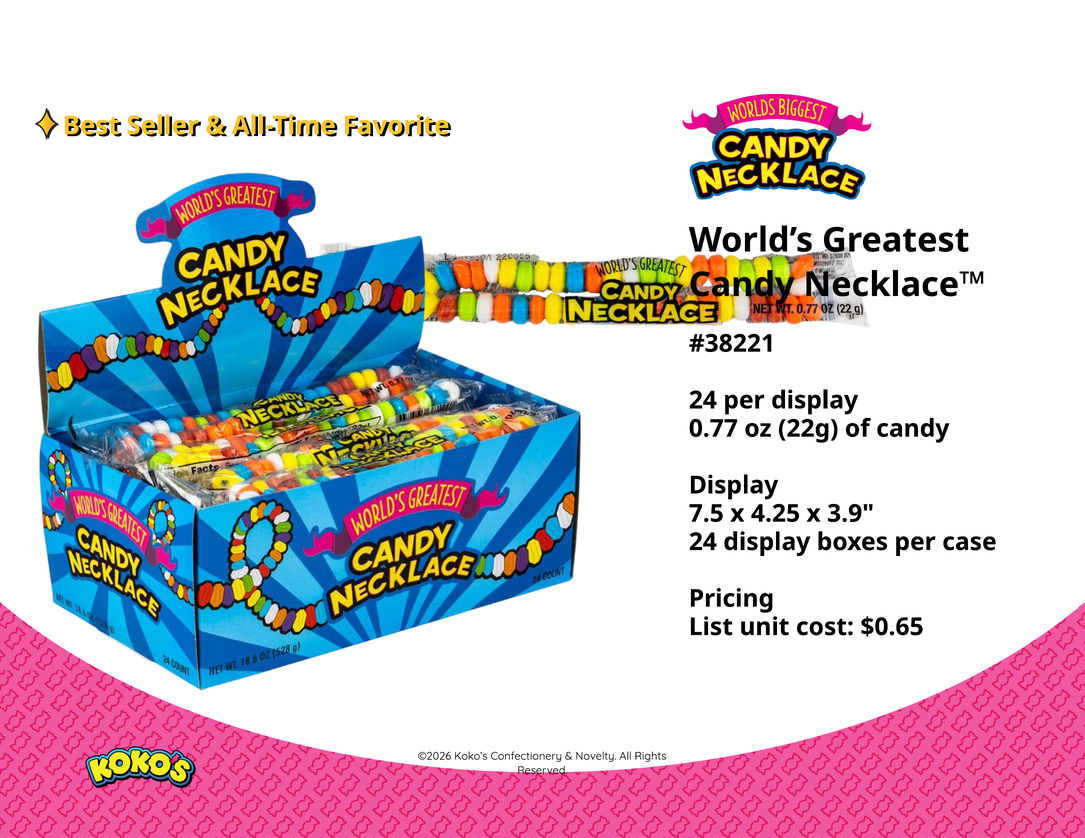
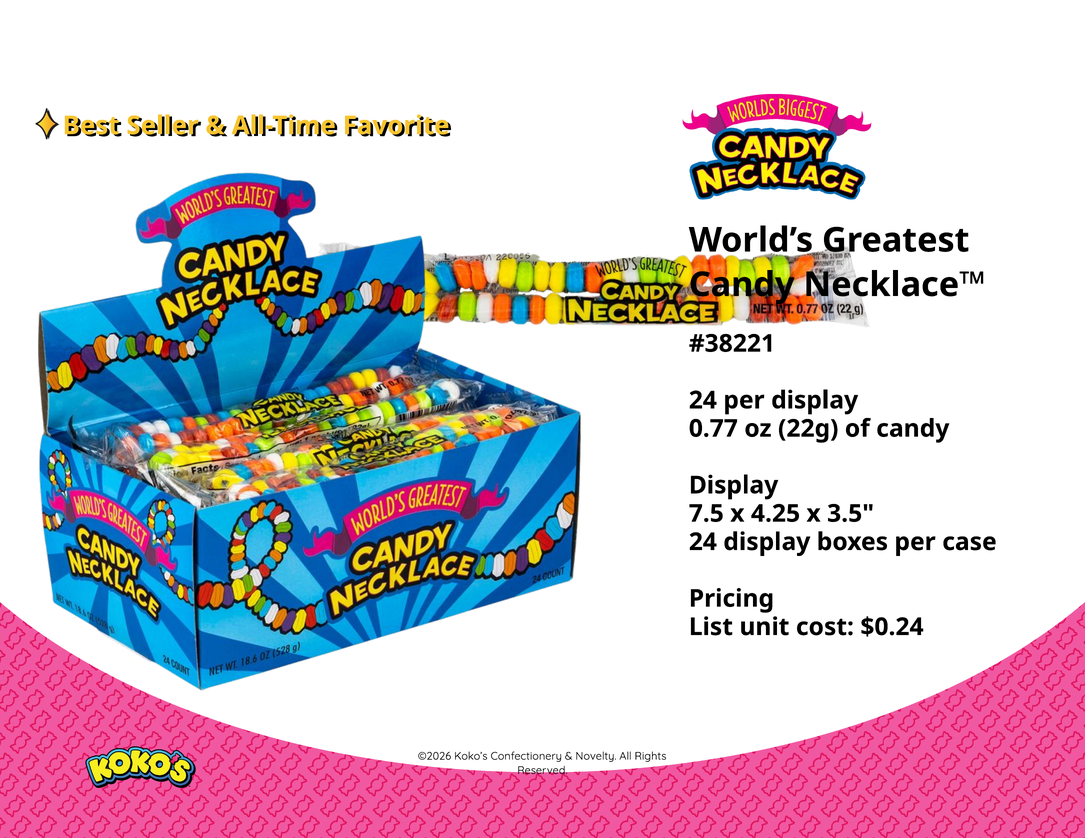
3.9: 3.9 -> 3.5
$0.65: $0.65 -> $0.24
